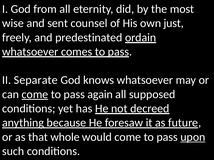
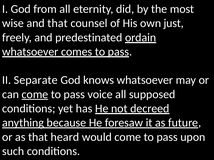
and sent: sent -> that
again: again -> voice
whole: whole -> heard
upon underline: present -> none
